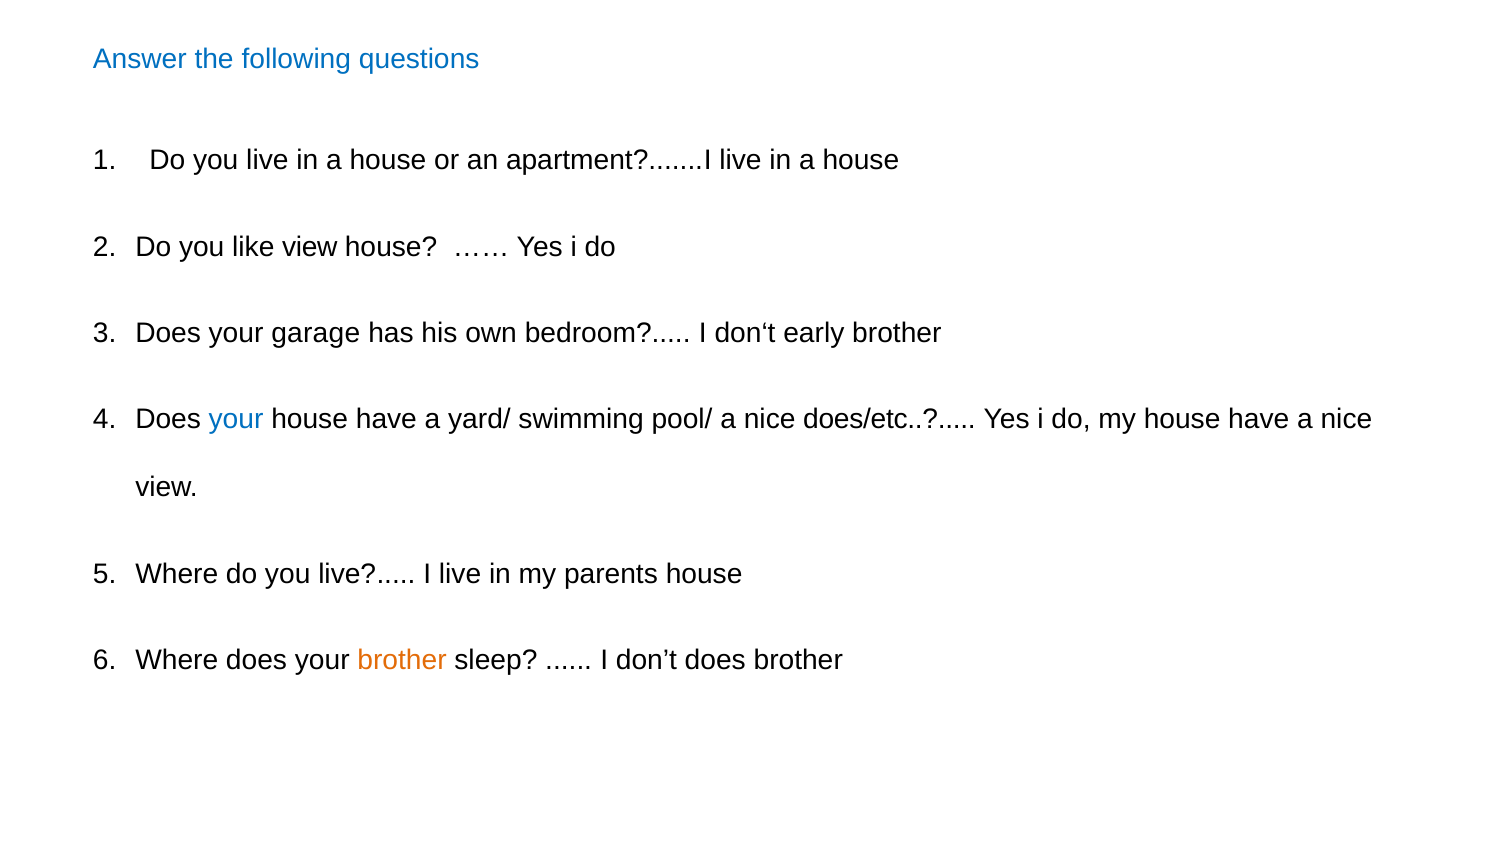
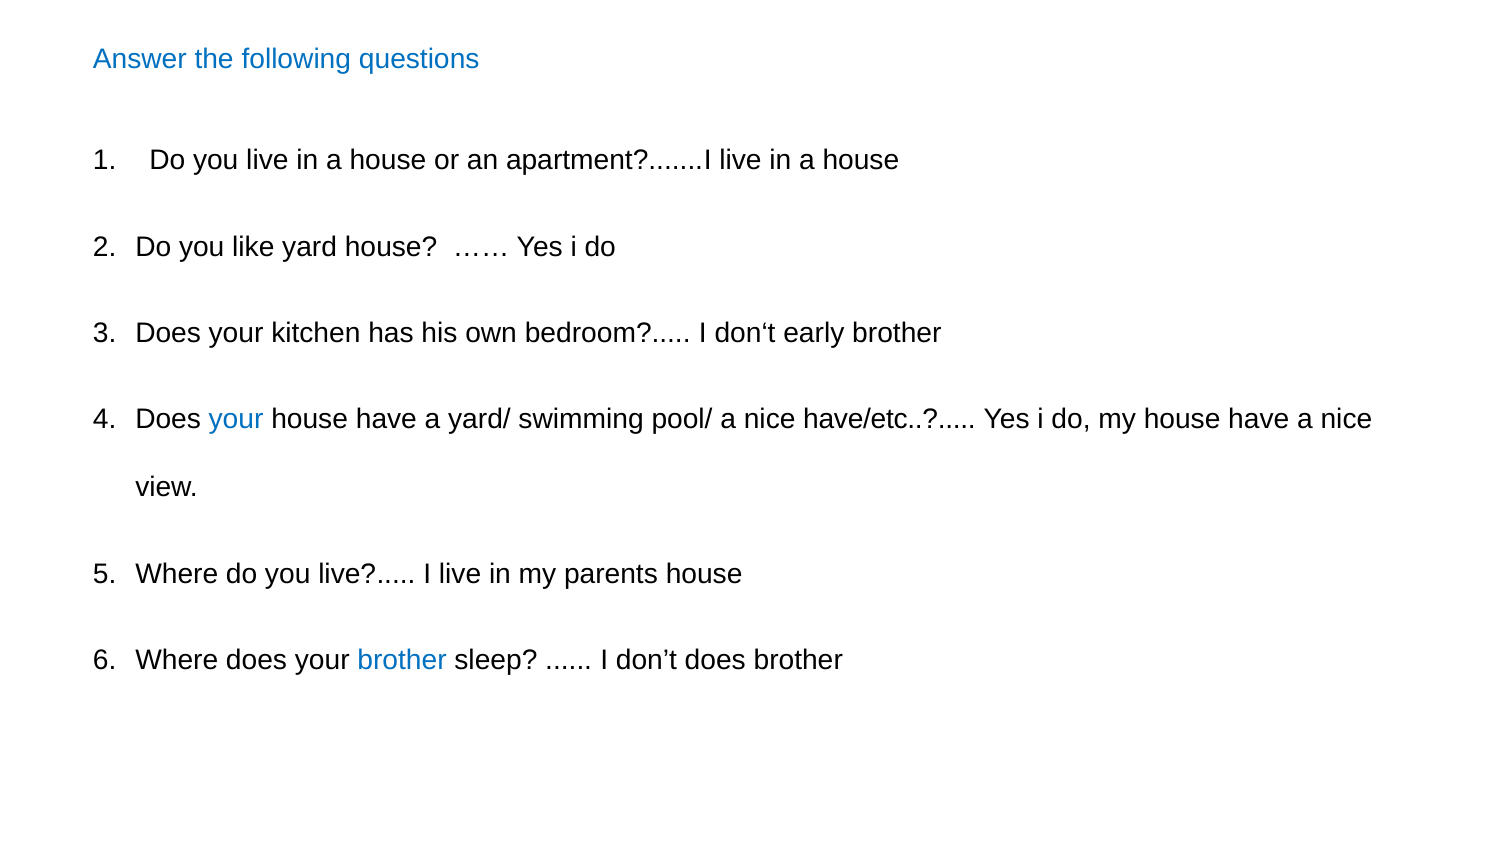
like view: view -> yard
garage: garage -> kitchen
does/etc: does/etc -> have/etc
brother at (402, 660) colour: orange -> blue
